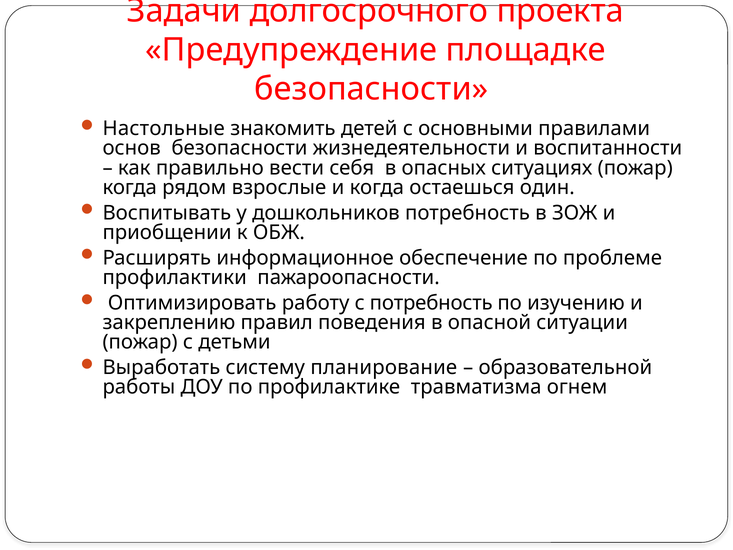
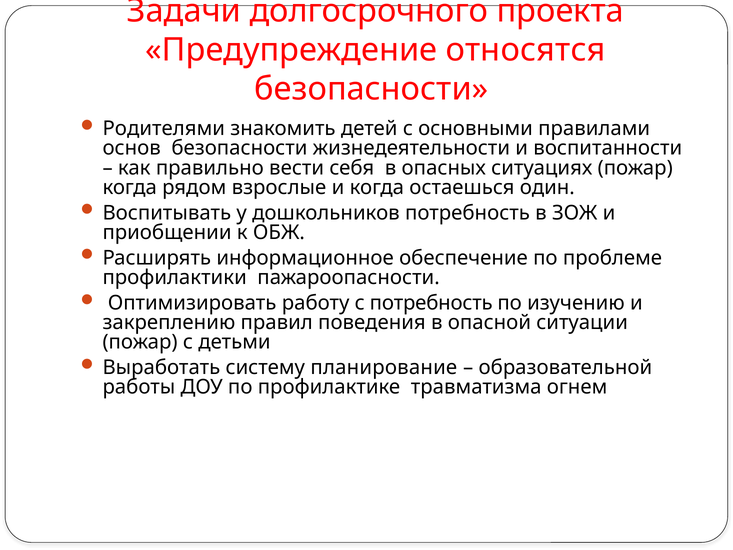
площадке: площадке -> относятся
Настольные: Настольные -> Родителями
